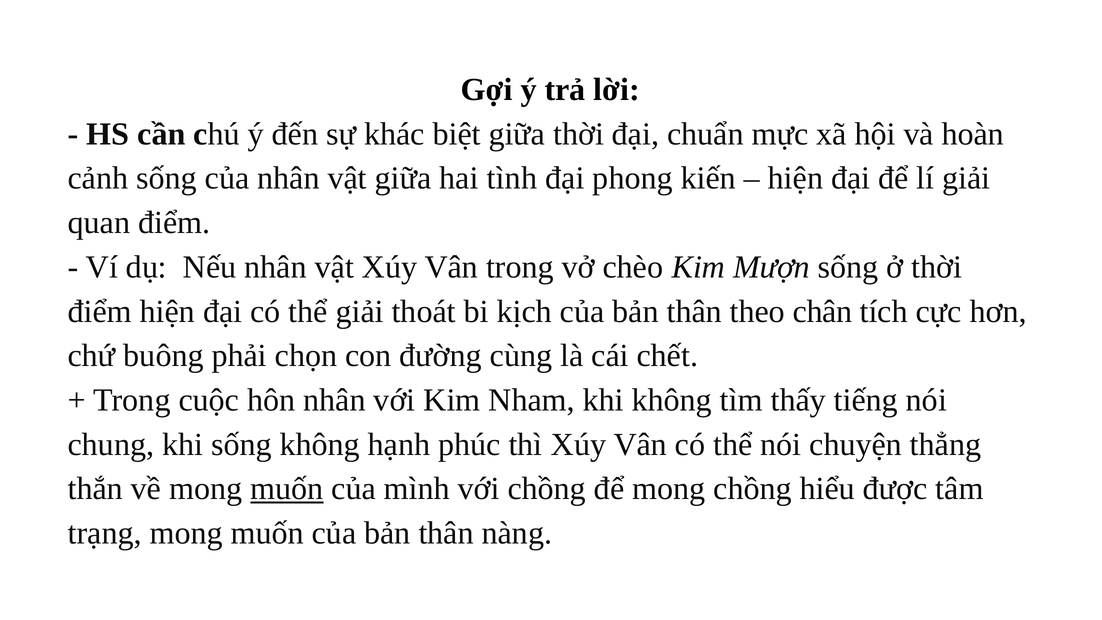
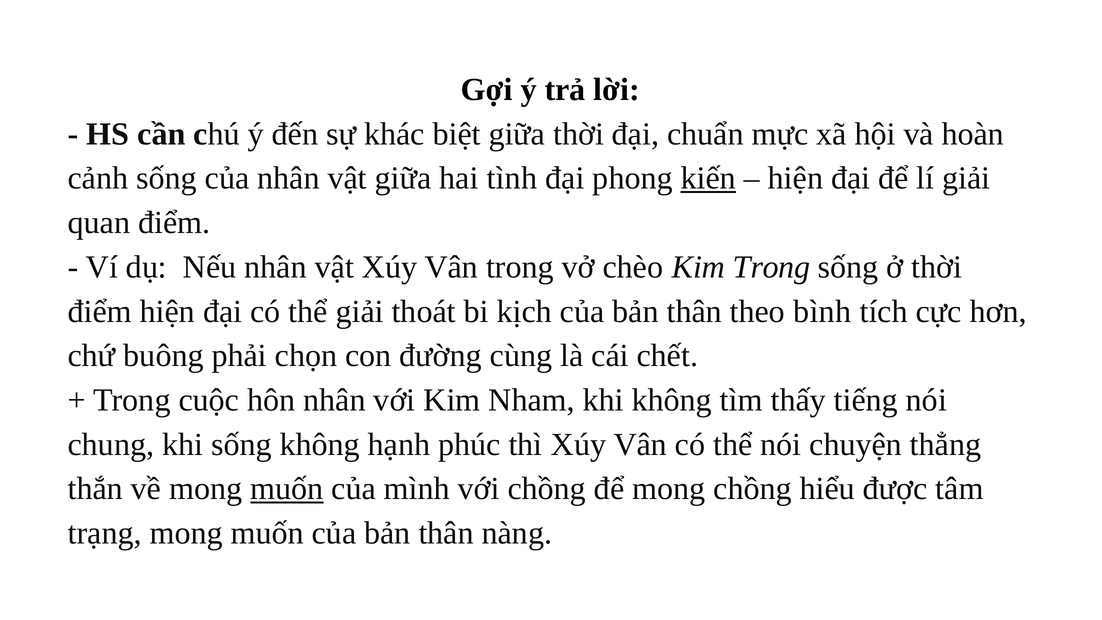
kiến underline: none -> present
Kim Mượn: Mượn -> Trong
chân: chân -> bình
